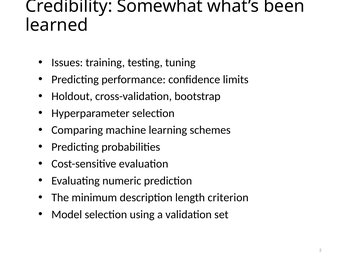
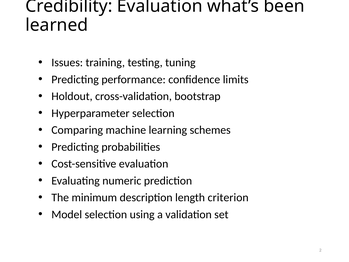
Credibility Somewhat: Somewhat -> Evaluation
